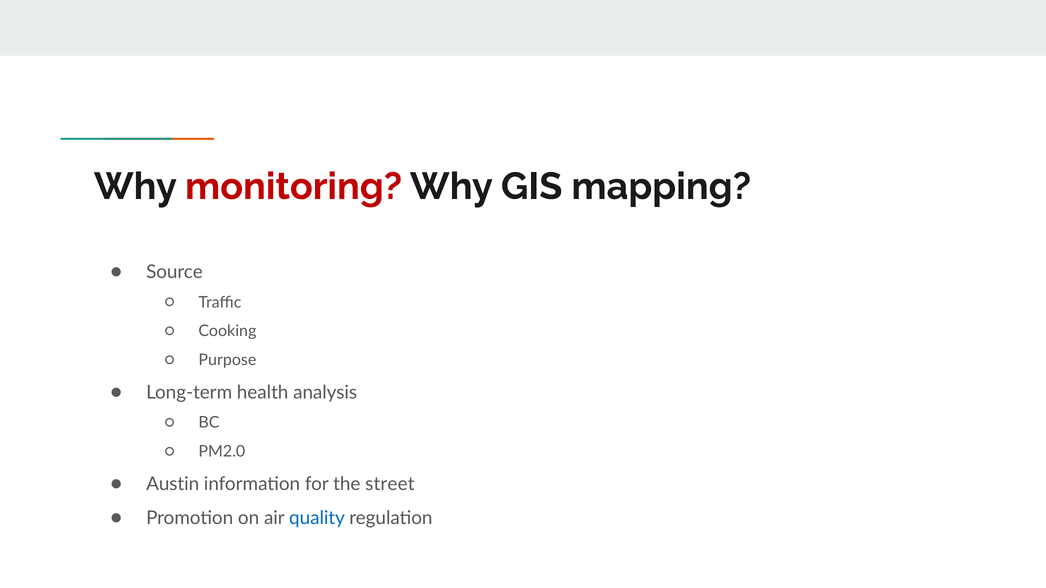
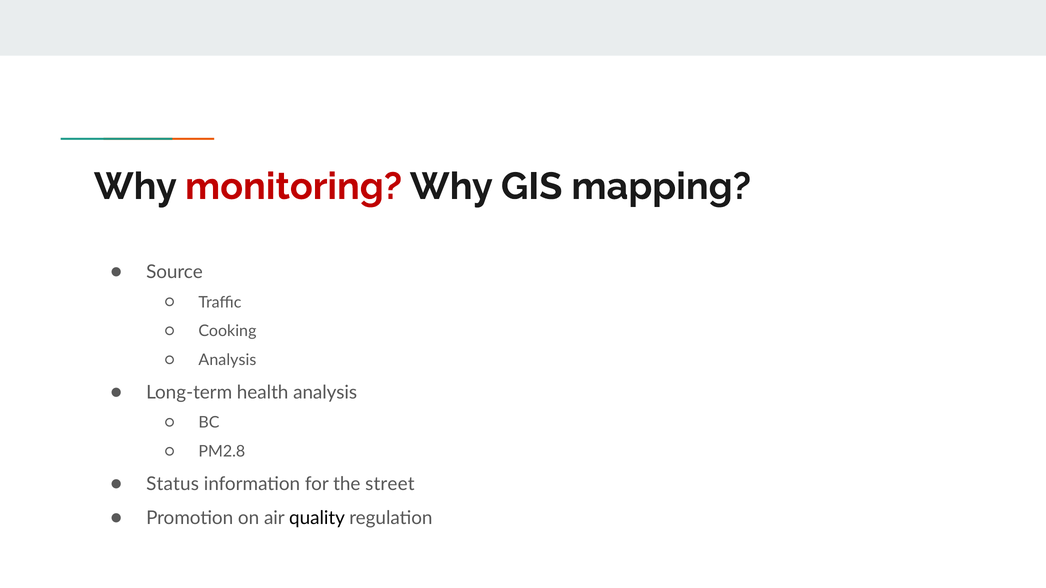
Purpose at (227, 360): Purpose -> Analysis
PM2.0: PM2.0 -> PM2.8
Austin: Austin -> Status
quality colour: blue -> black
